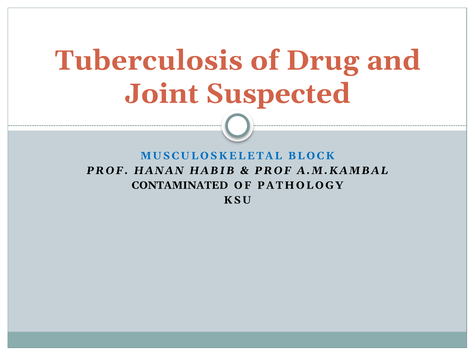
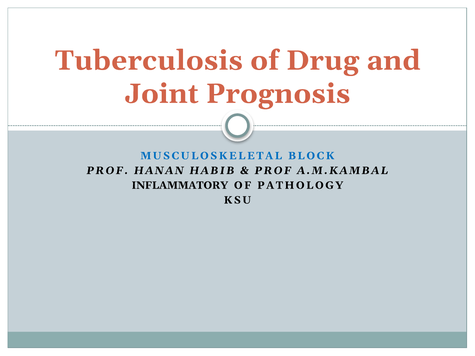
Suspected: Suspected -> Prognosis
CONTAMINATED: CONTAMINATED -> INFLAMMATORY
